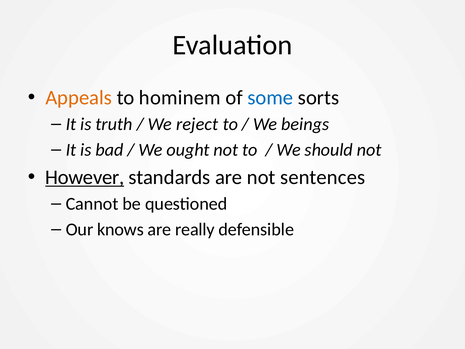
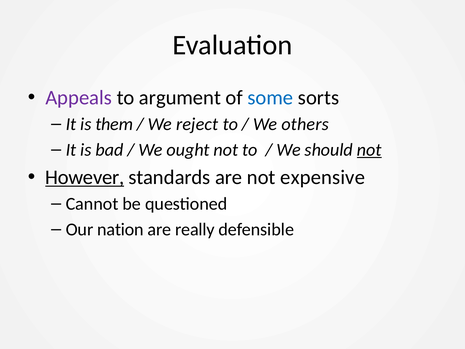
Appeals colour: orange -> purple
hominem: hominem -> argument
truth: truth -> them
beings: beings -> others
not at (369, 150) underline: none -> present
sentences: sentences -> expensive
knows: knows -> nation
